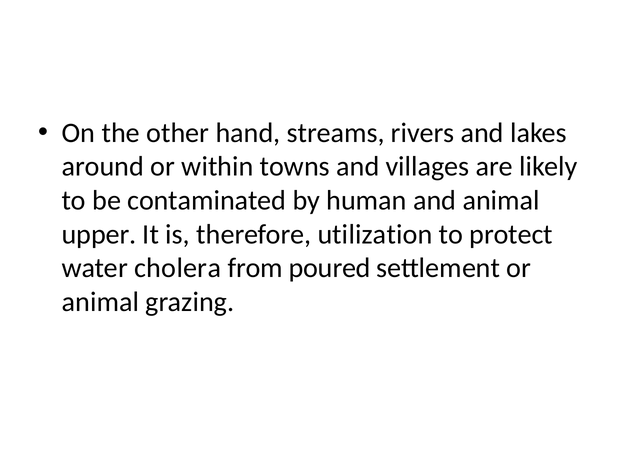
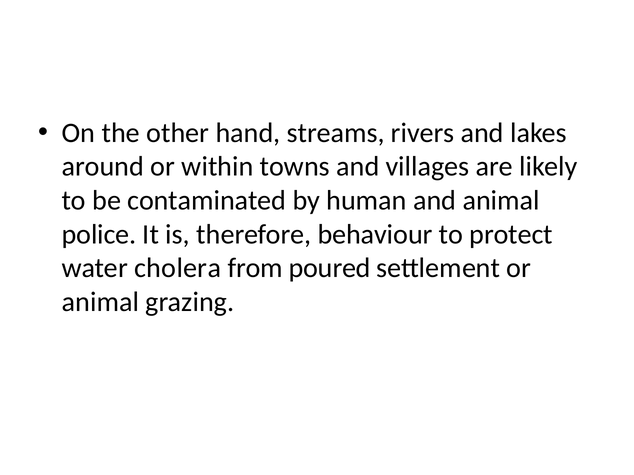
upper: upper -> police
utilization: utilization -> behaviour
